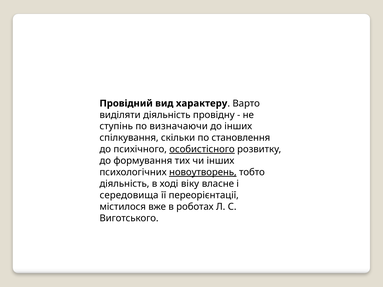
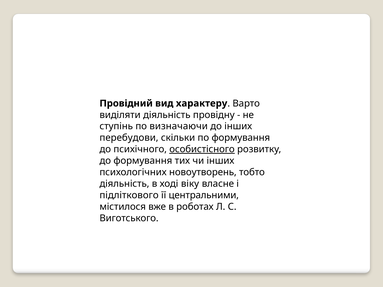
спілкування: спілкування -> перебудови
по становлення: становлення -> формування
новоутворень underline: present -> none
середовища: середовища -> підліткового
переорієнтації: переорієнтації -> центральними
